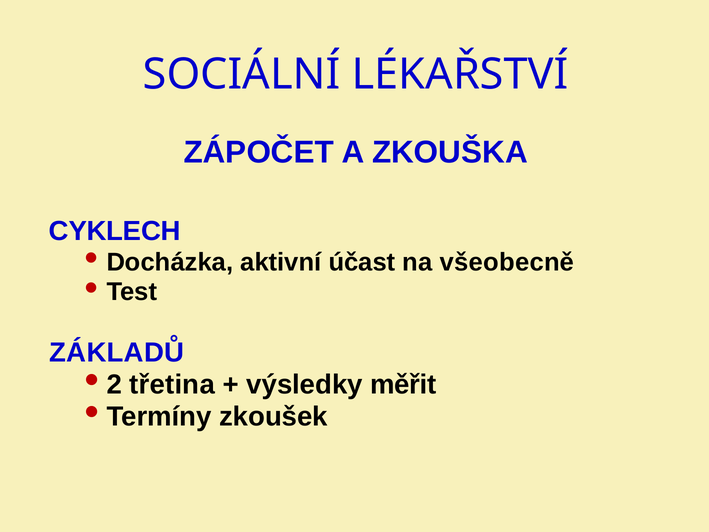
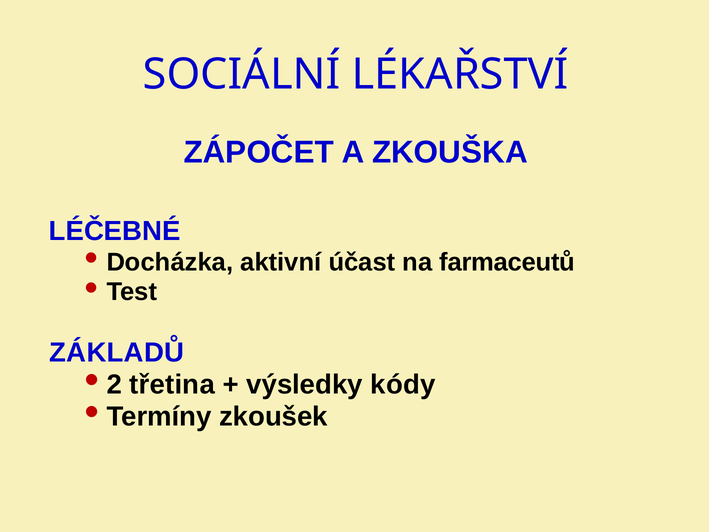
CYKLECH: CYKLECH -> LÉČEBNÉ
všeobecně: všeobecně -> farmaceutů
měřit: měřit -> kódy
